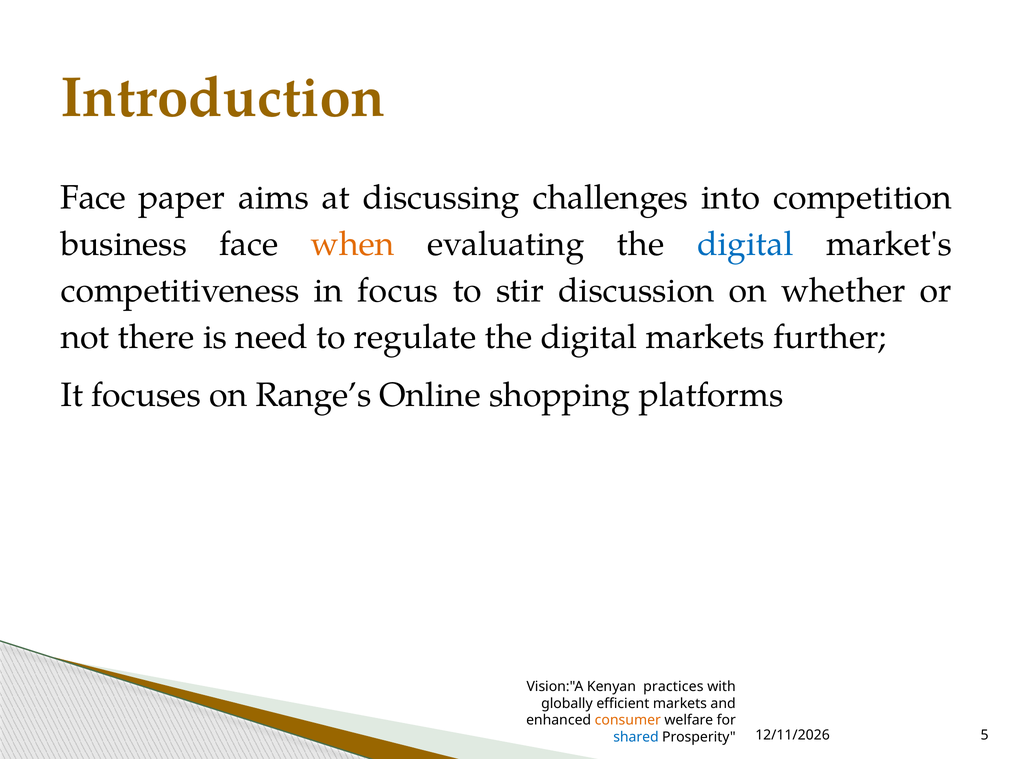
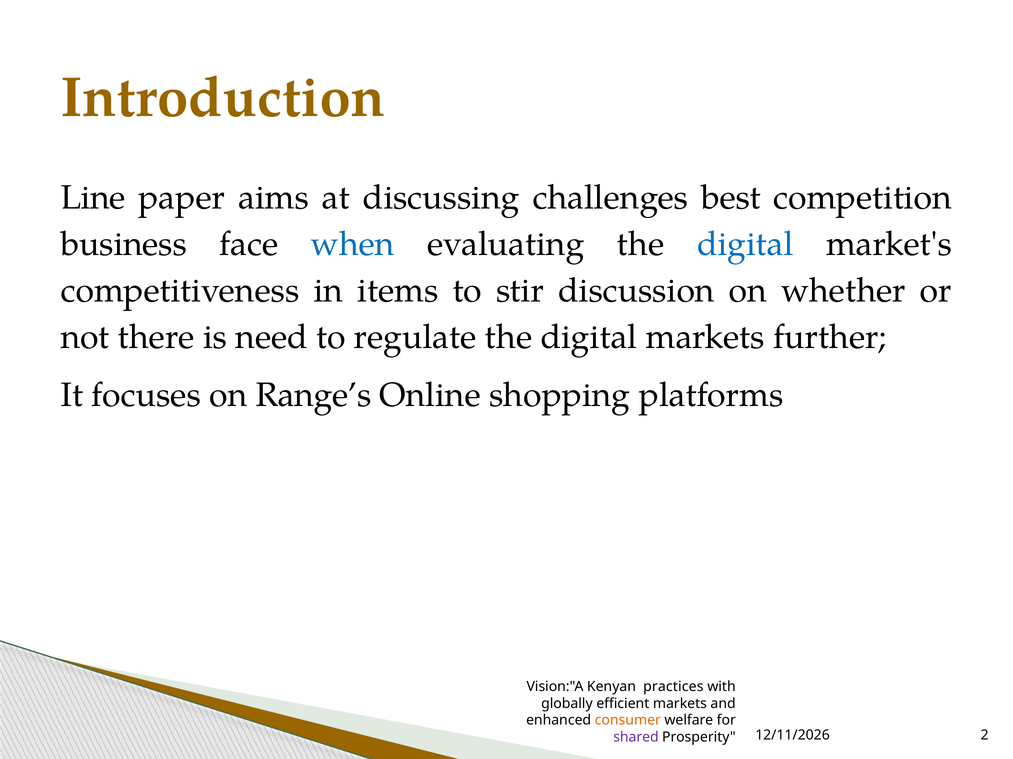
Face at (93, 198): Face -> Line
into: into -> best
when colour: orange -> blue
focus: focus -> items
shared colour: blue -> purple
5: 5 -> 2
